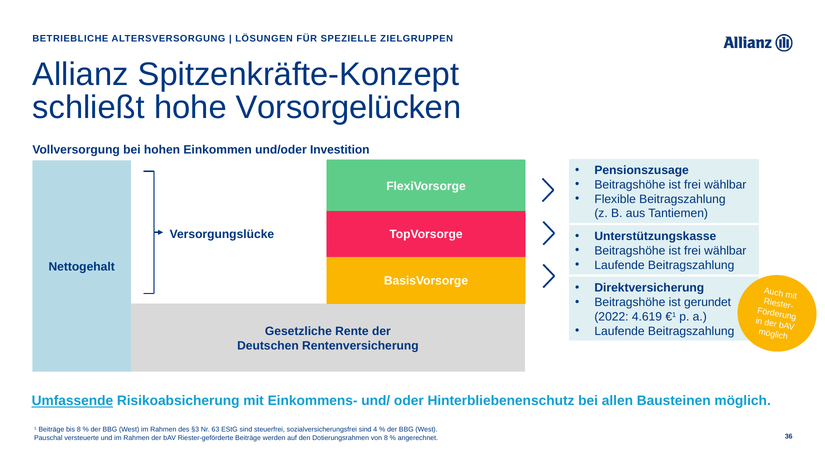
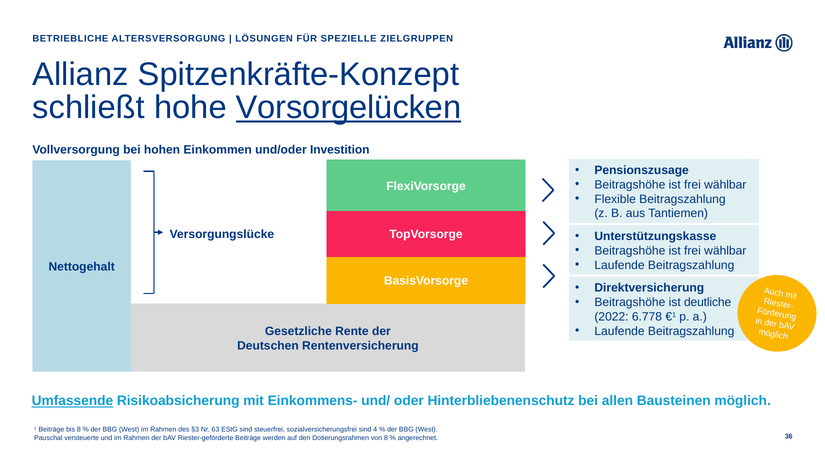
Vorsorgelücken underline: none -> present
gerundet: gerundet -> deutliche
4.619: 4.619 -> 6.778
